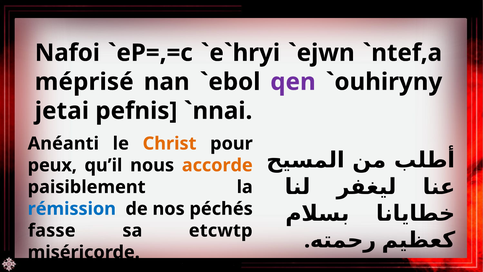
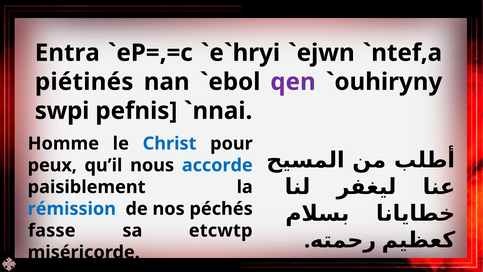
Nafoi: Nafoi -> Entra
méprisé: méprisé -> piétinés
jetai: jetai -> swpi
Anéanti: Anéanti -> Homme
Christ colour: orange -> blue
accorde colour: orange -> blue
